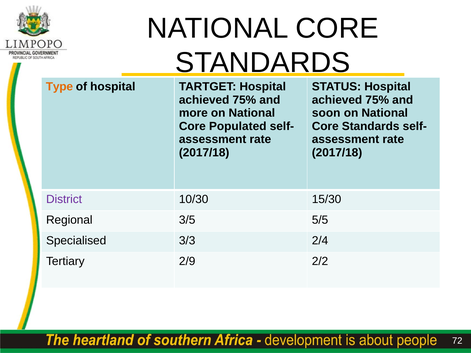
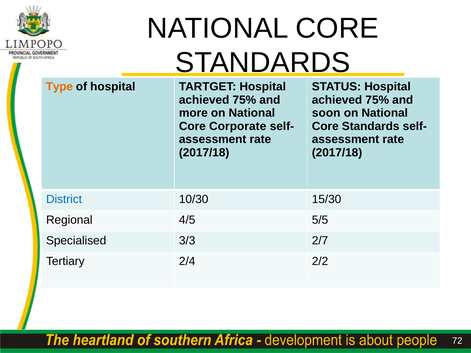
Populated: Populated -> Corporate
District colour: purple -> blue
3/5: 3/5 -> 4/5
2/4: 2/4 -> 2/7
2/9: 2/9 -> 2/4
